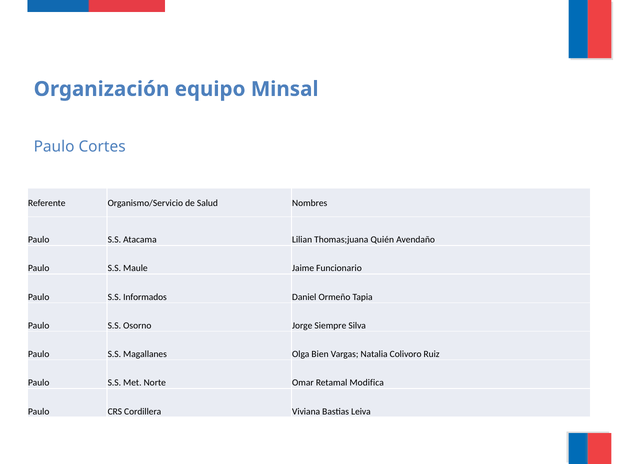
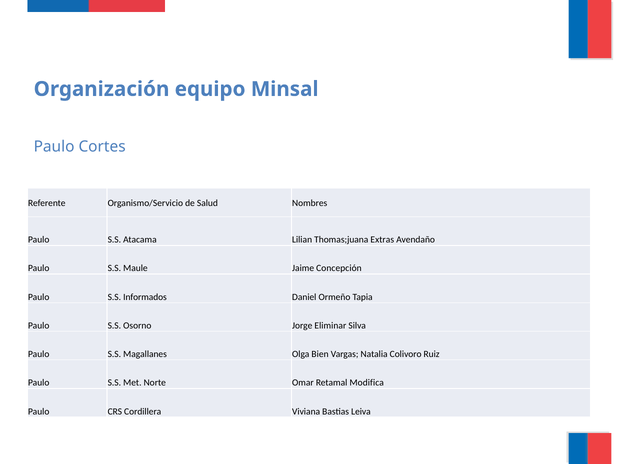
Quién: Quién -> Extras
Funcionario: Funcionario -> Concepción
Siempre: Siempre -> Eliminar
